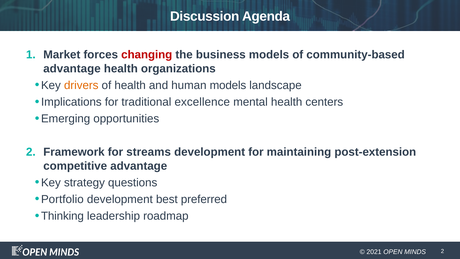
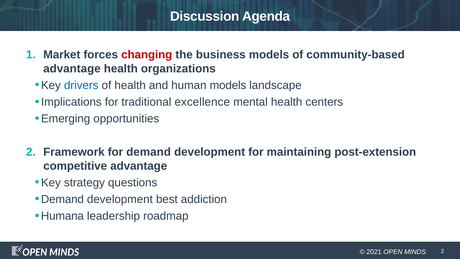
drivers colour: orange -> blue
for streams: streams -> demand
Portfolio at (62, 199): Portfolio -> Demand
preferred: preferred -> addiction
Thinking: Thinking -> Humana
